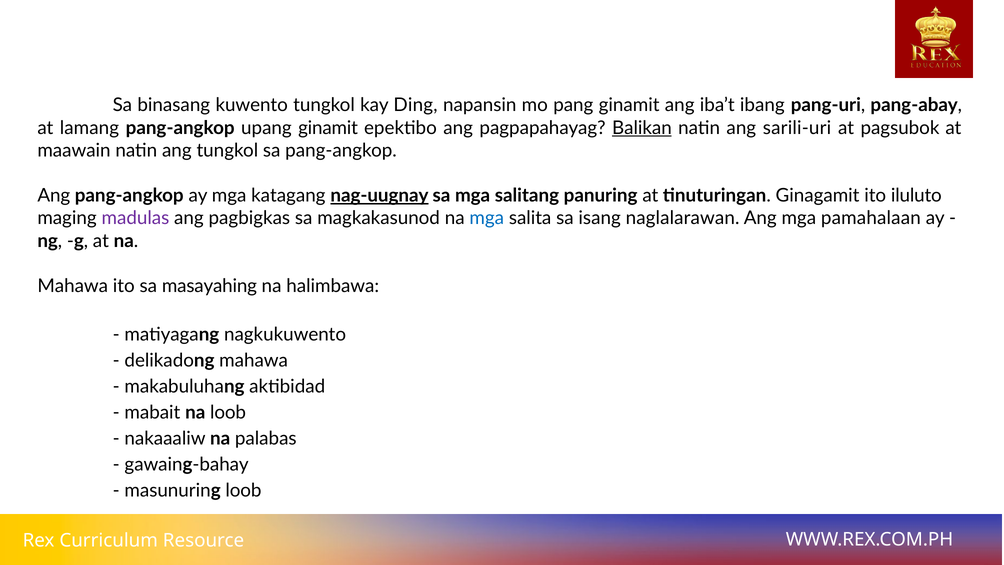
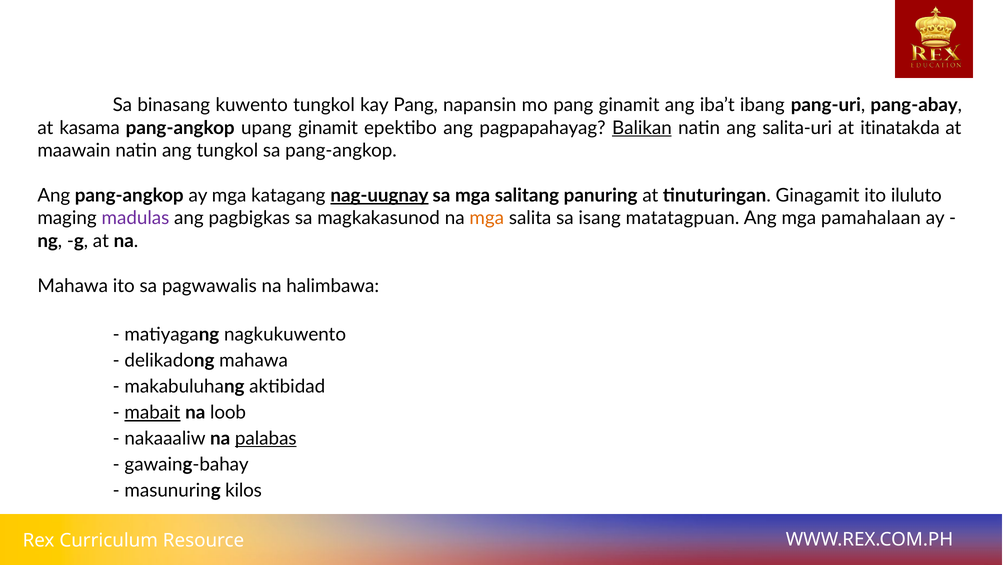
kay Ding: Ding -> Pang
lamang: lamang -> kasama
sarili-uri: sarili-uri -> salita-uri
pagsubok: pagsubok -> itinatakda
mga at (487, 218) colour: blue -> orange
naglalarawan: naglalarawan -> matatagpuan
masayahing: masayahing -> pagwawalis
mabait underline: none -> present
palabas underline: none -> present
masunuring loob: loob -> kilos
